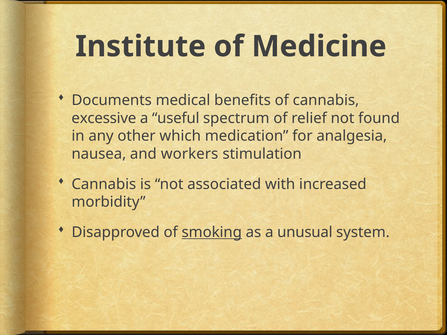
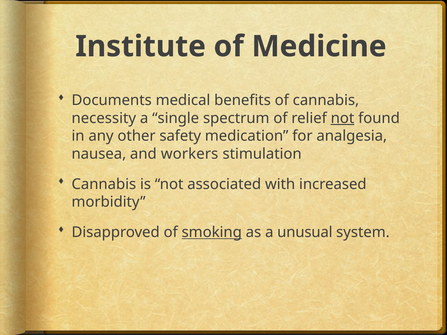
excessive: excessive -> necessity
useful: useful -> single
not at (343, 118) underline: none -> present
which: which -> safety
